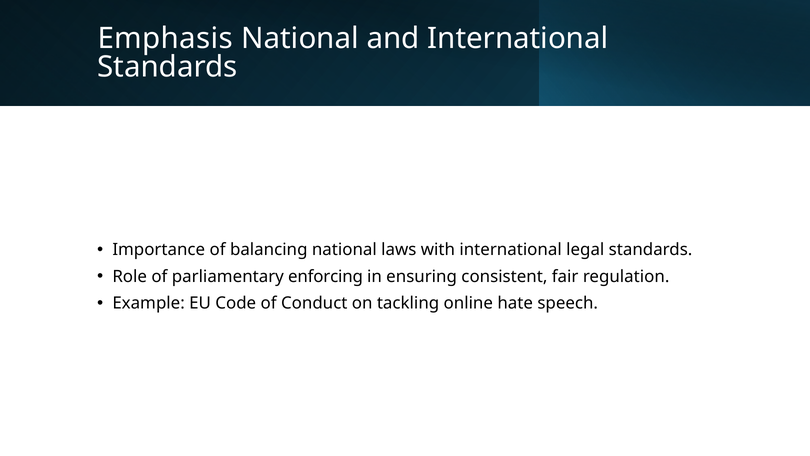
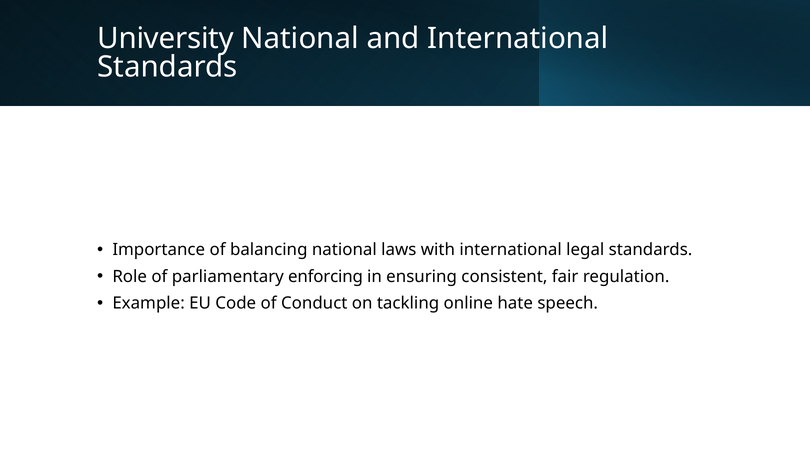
Emphasis: Emphasis -> University
